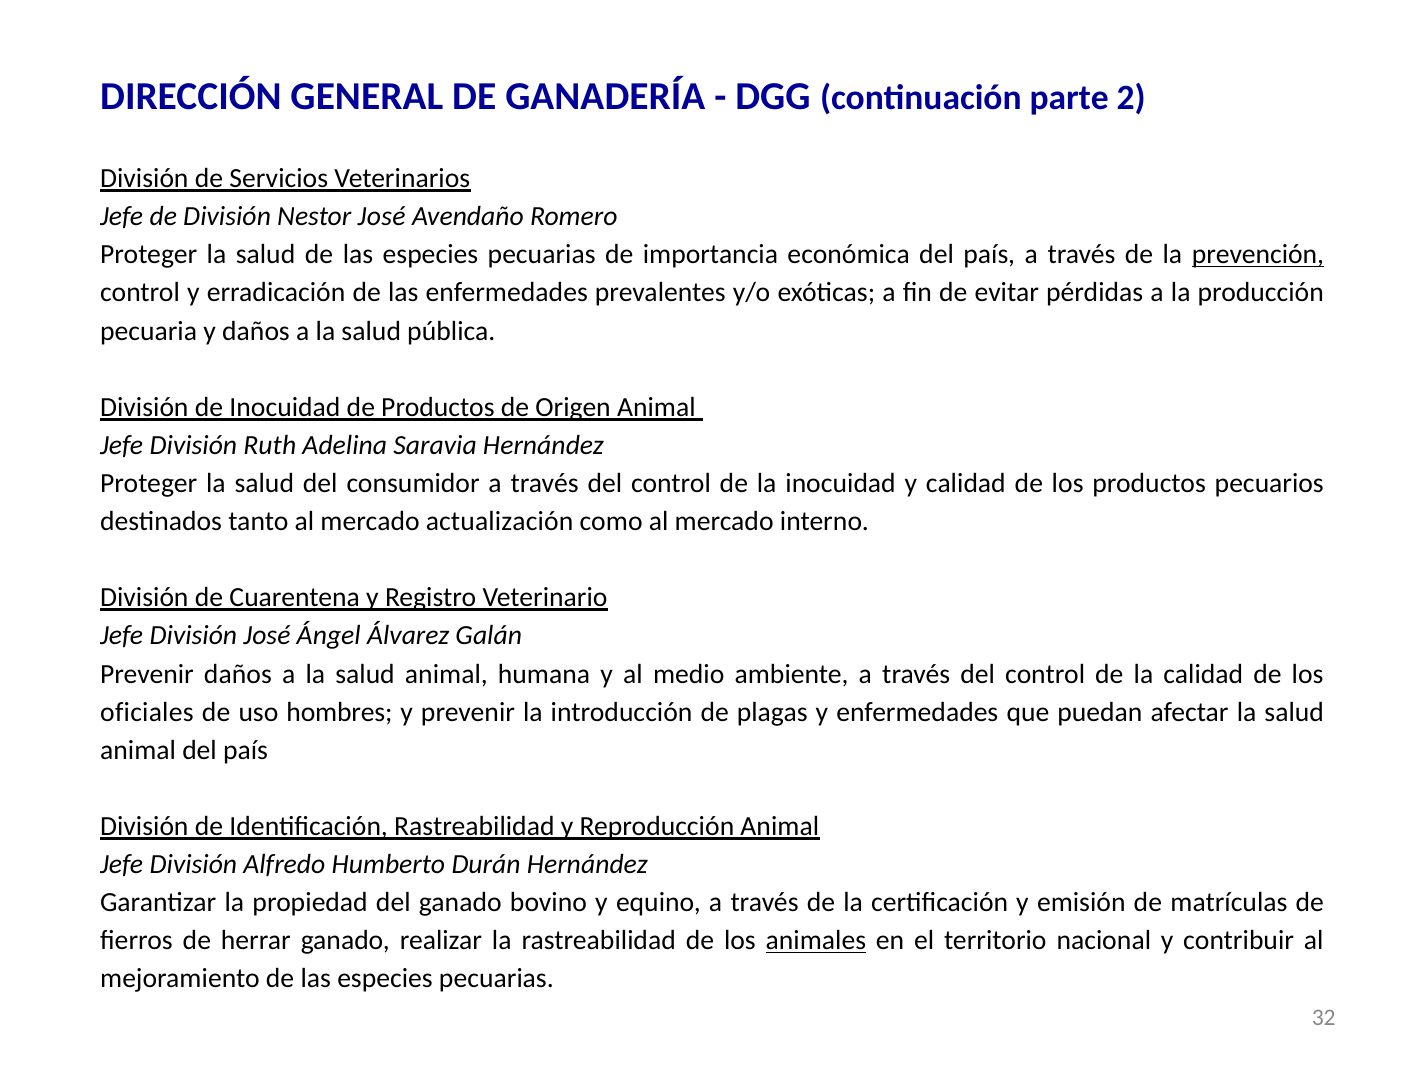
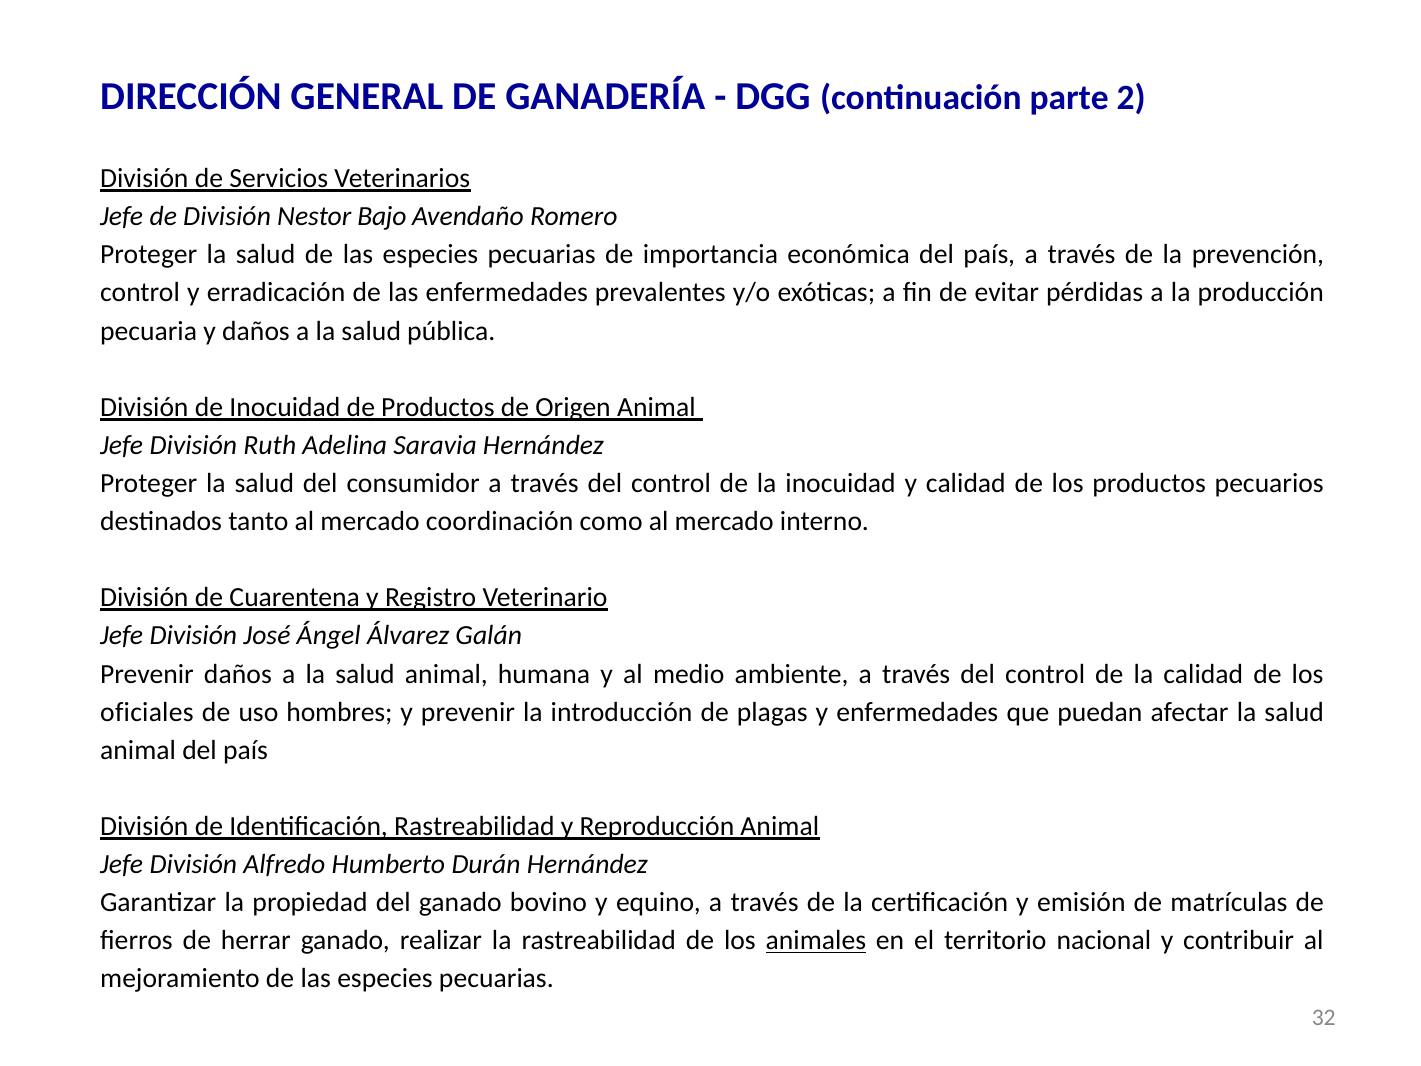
Nestor José: José -> Bajo
prevención underline: present -> none
actualización: actualización -> coordinación
